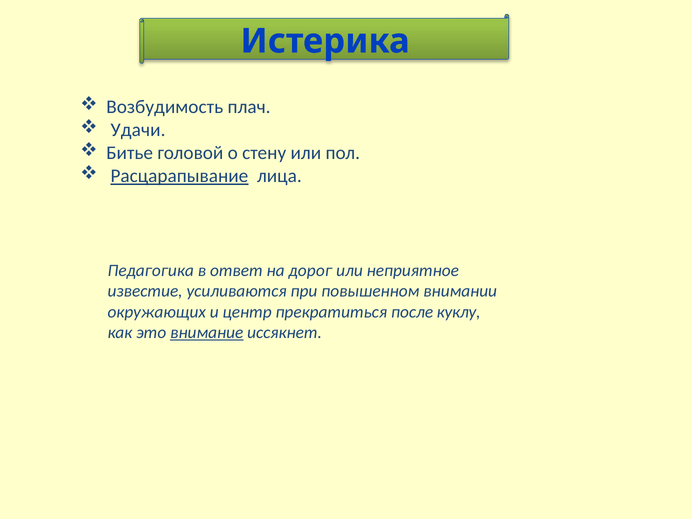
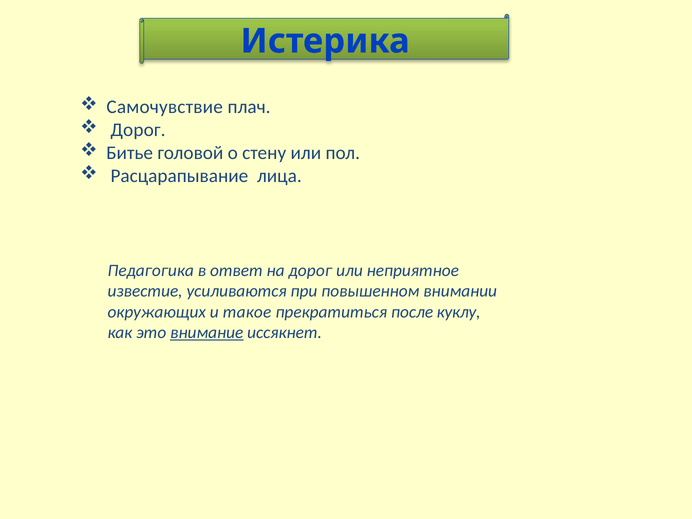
Возбудимость: Возбудимость -> Самочувствие
Удачи at (138, 130): Удачи -> Дорог
Расцарапывание underline: present -> none
центр: центр -> такое
